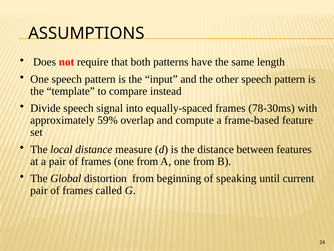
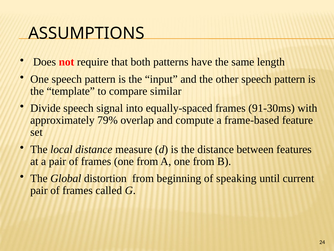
instead: instead -> similar
78-30ms: 78-30ms -> 91-30ms
59%: 59% -> 79%
